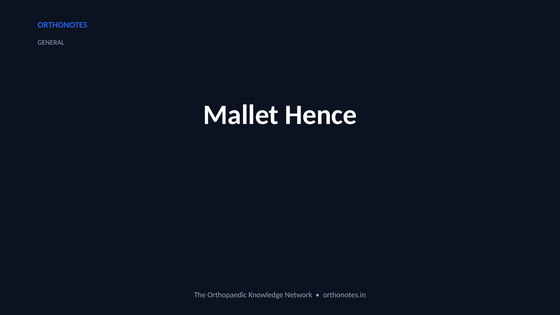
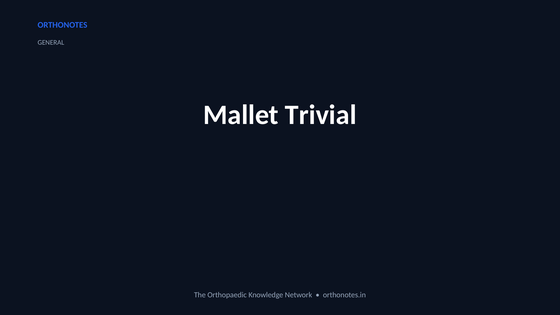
Hence: Hence -> Trivial
